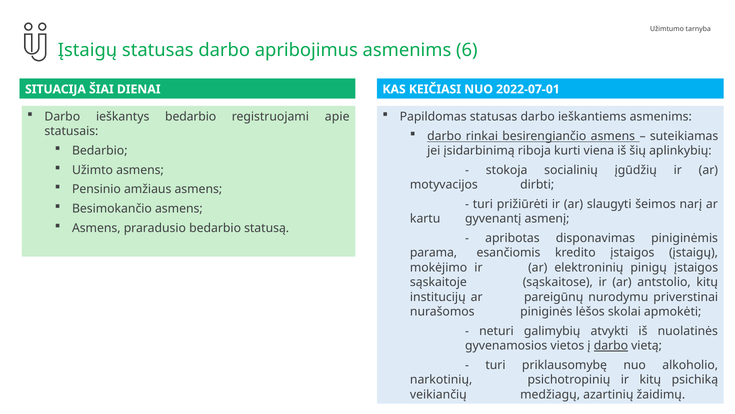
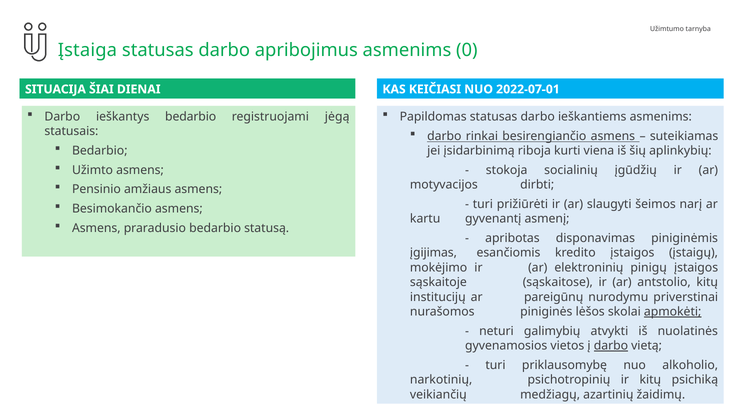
Įstaigų at (87, 50): Įstaigų -> Įstaiga
6: 6 -> 0
apie: apie -> jėgą
parama: parama -> įgijimas
apmokėti underline: none -> present
